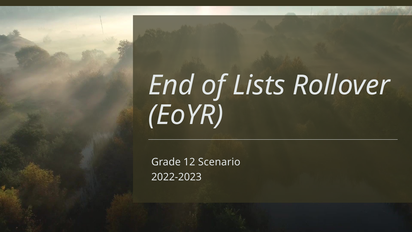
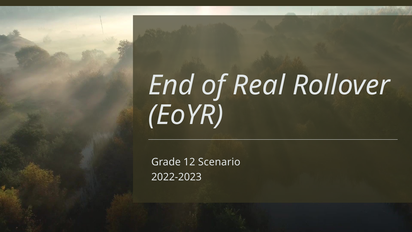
Lists: Lists -> Real
